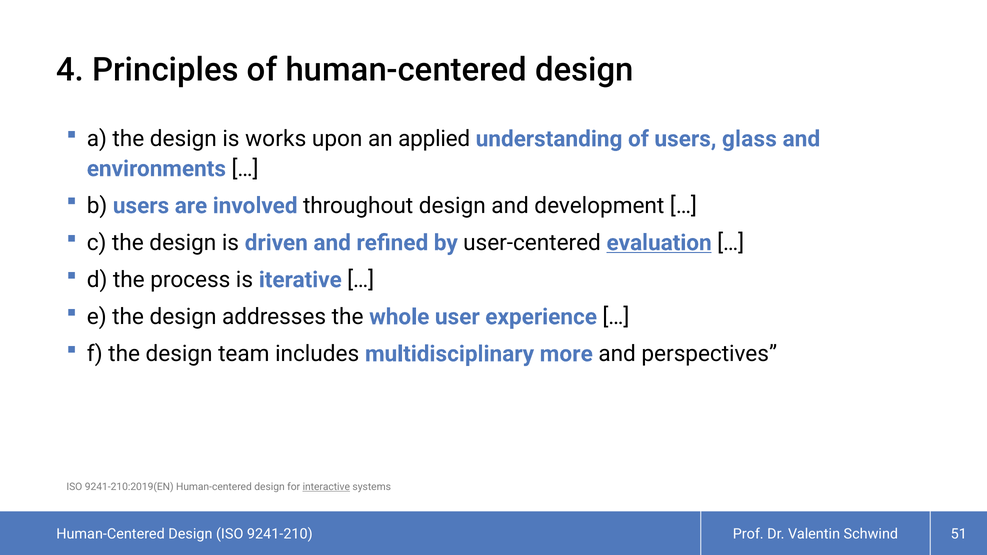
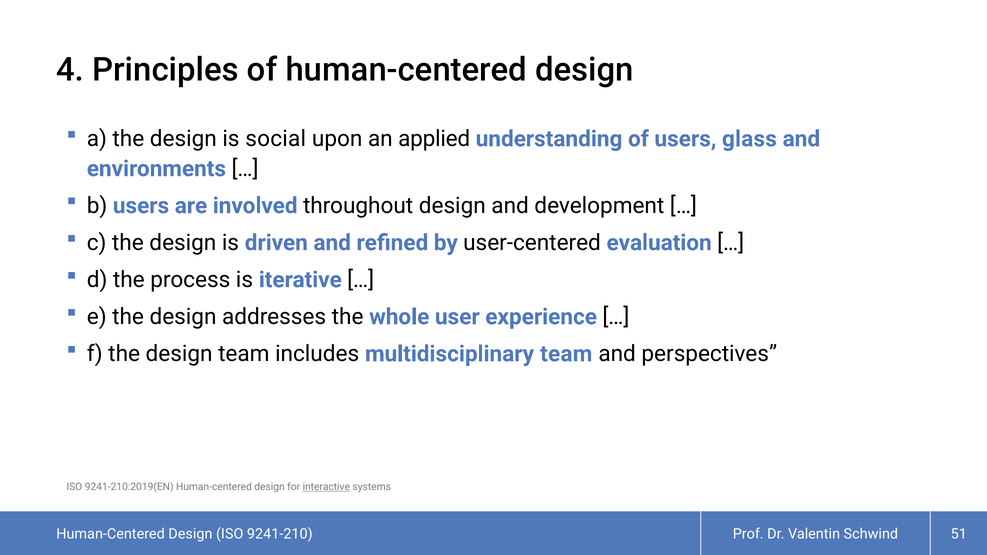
works: works -> social
evaluation underline: present -> none
multidisciplinary more: more -> team
